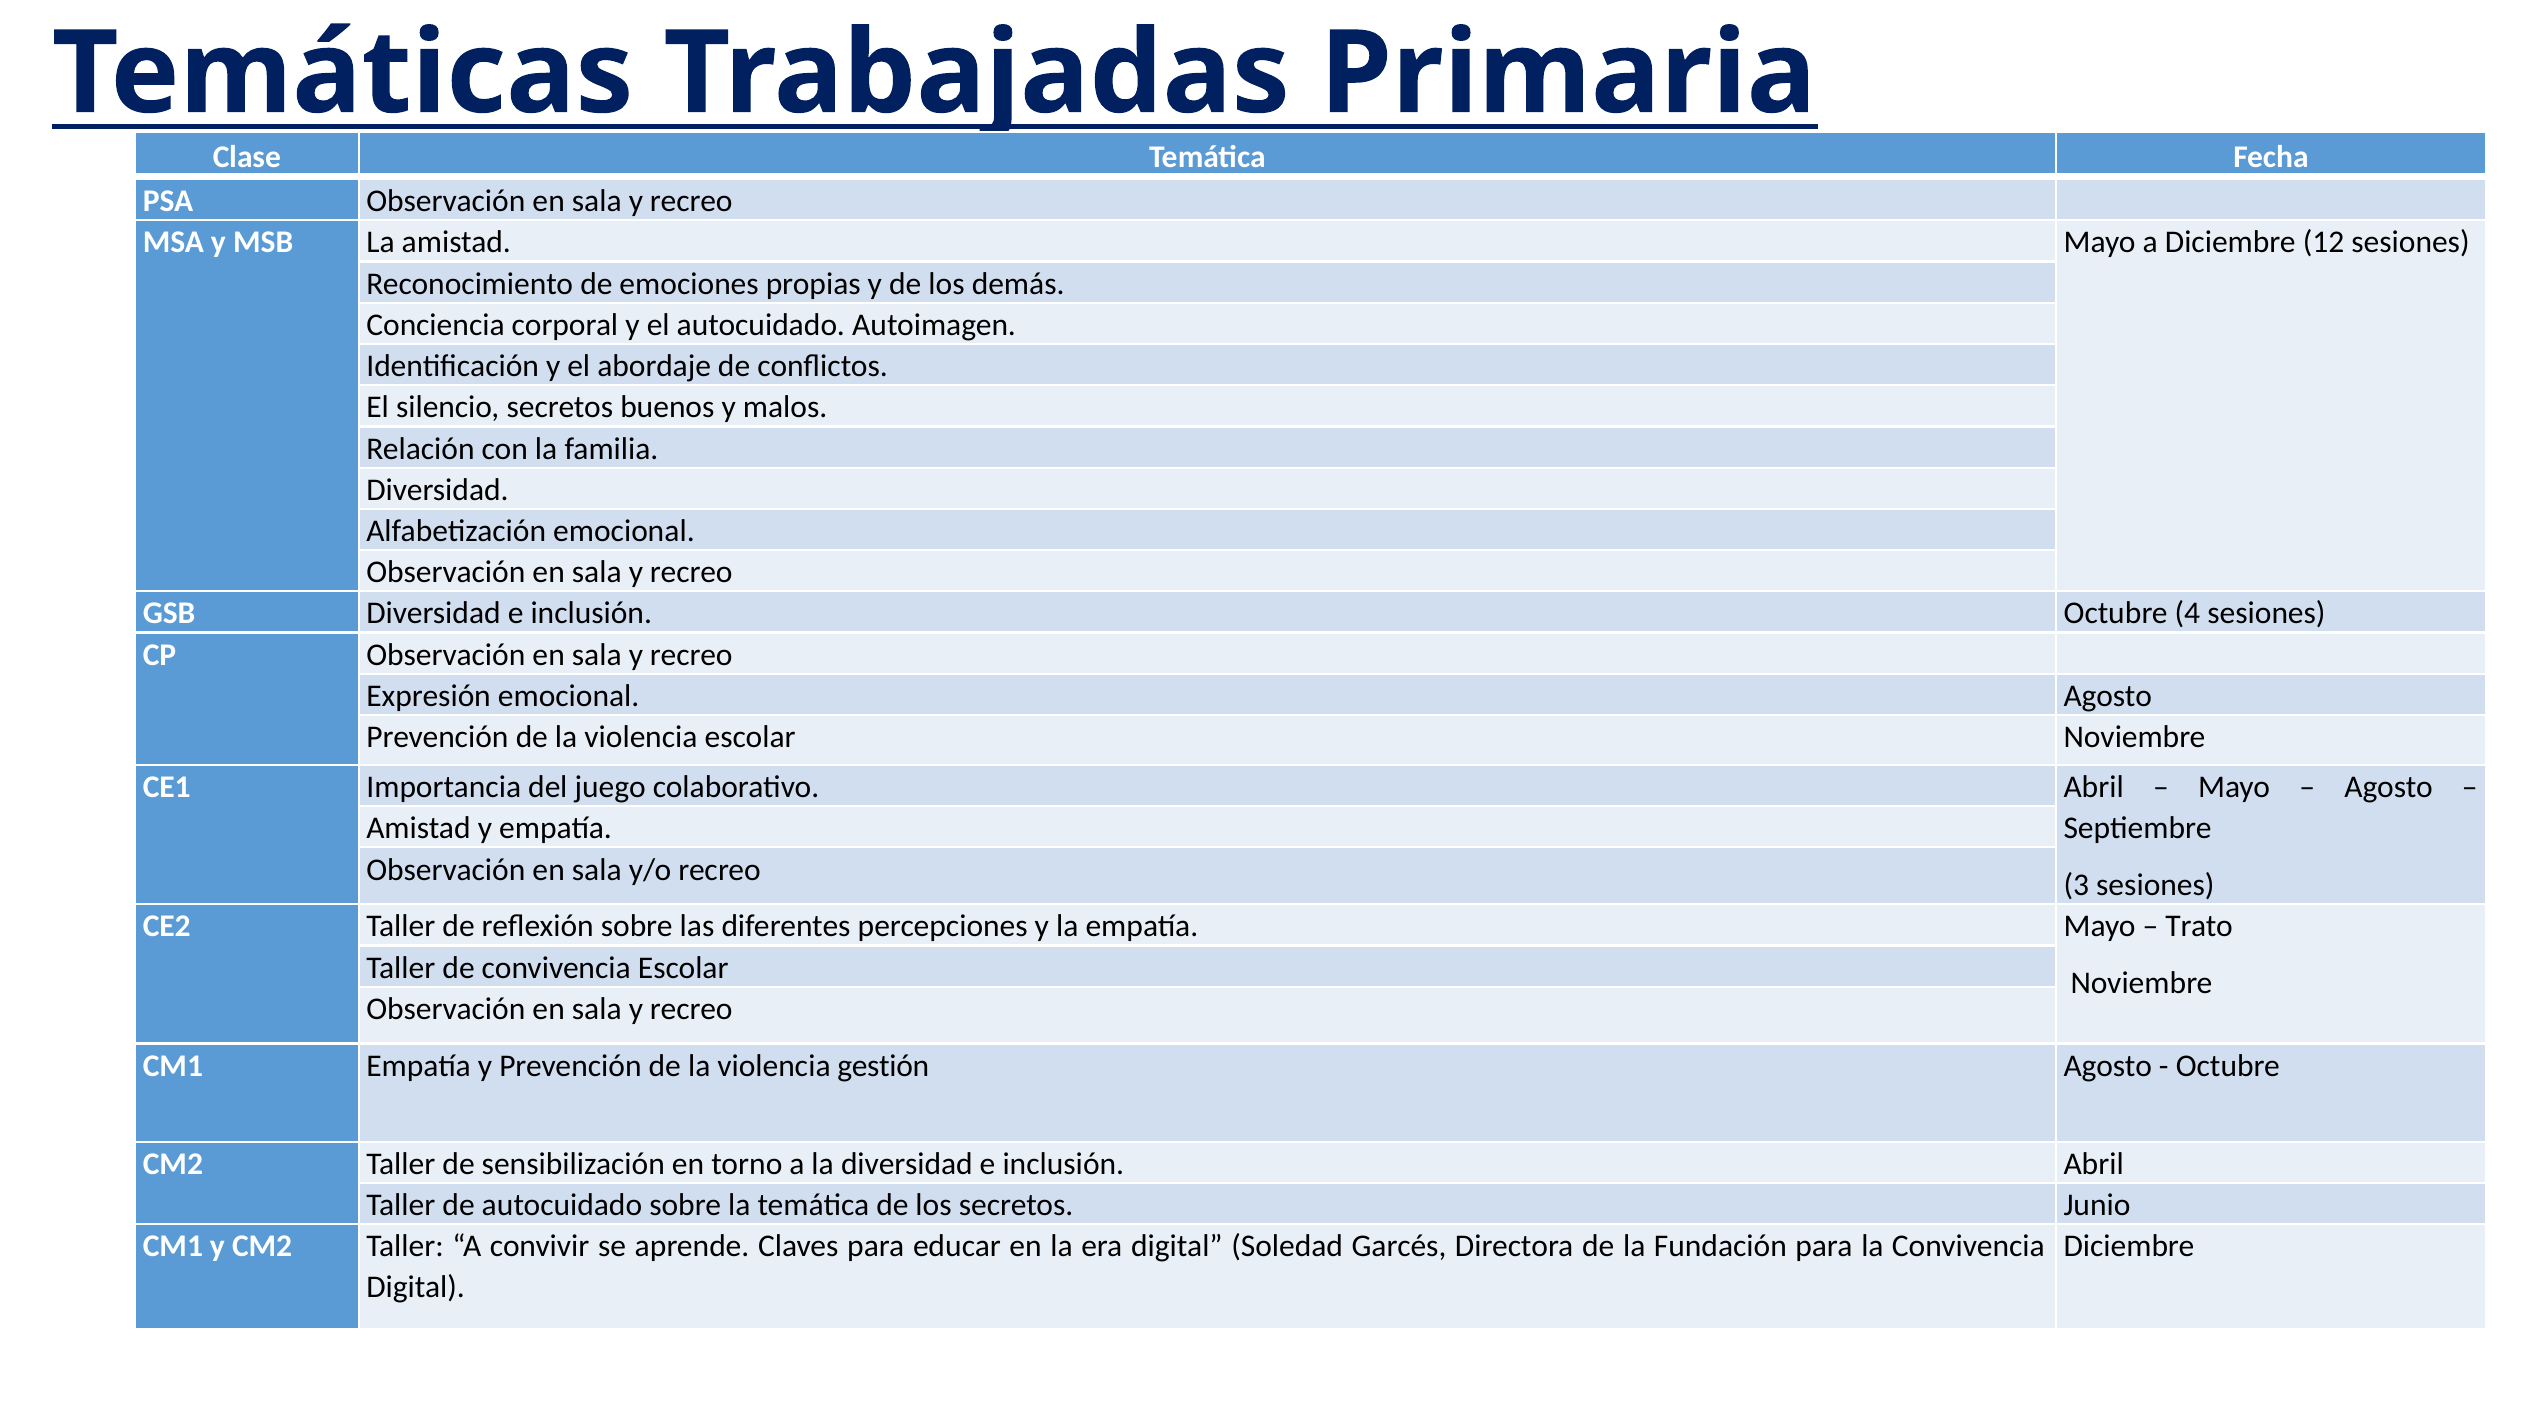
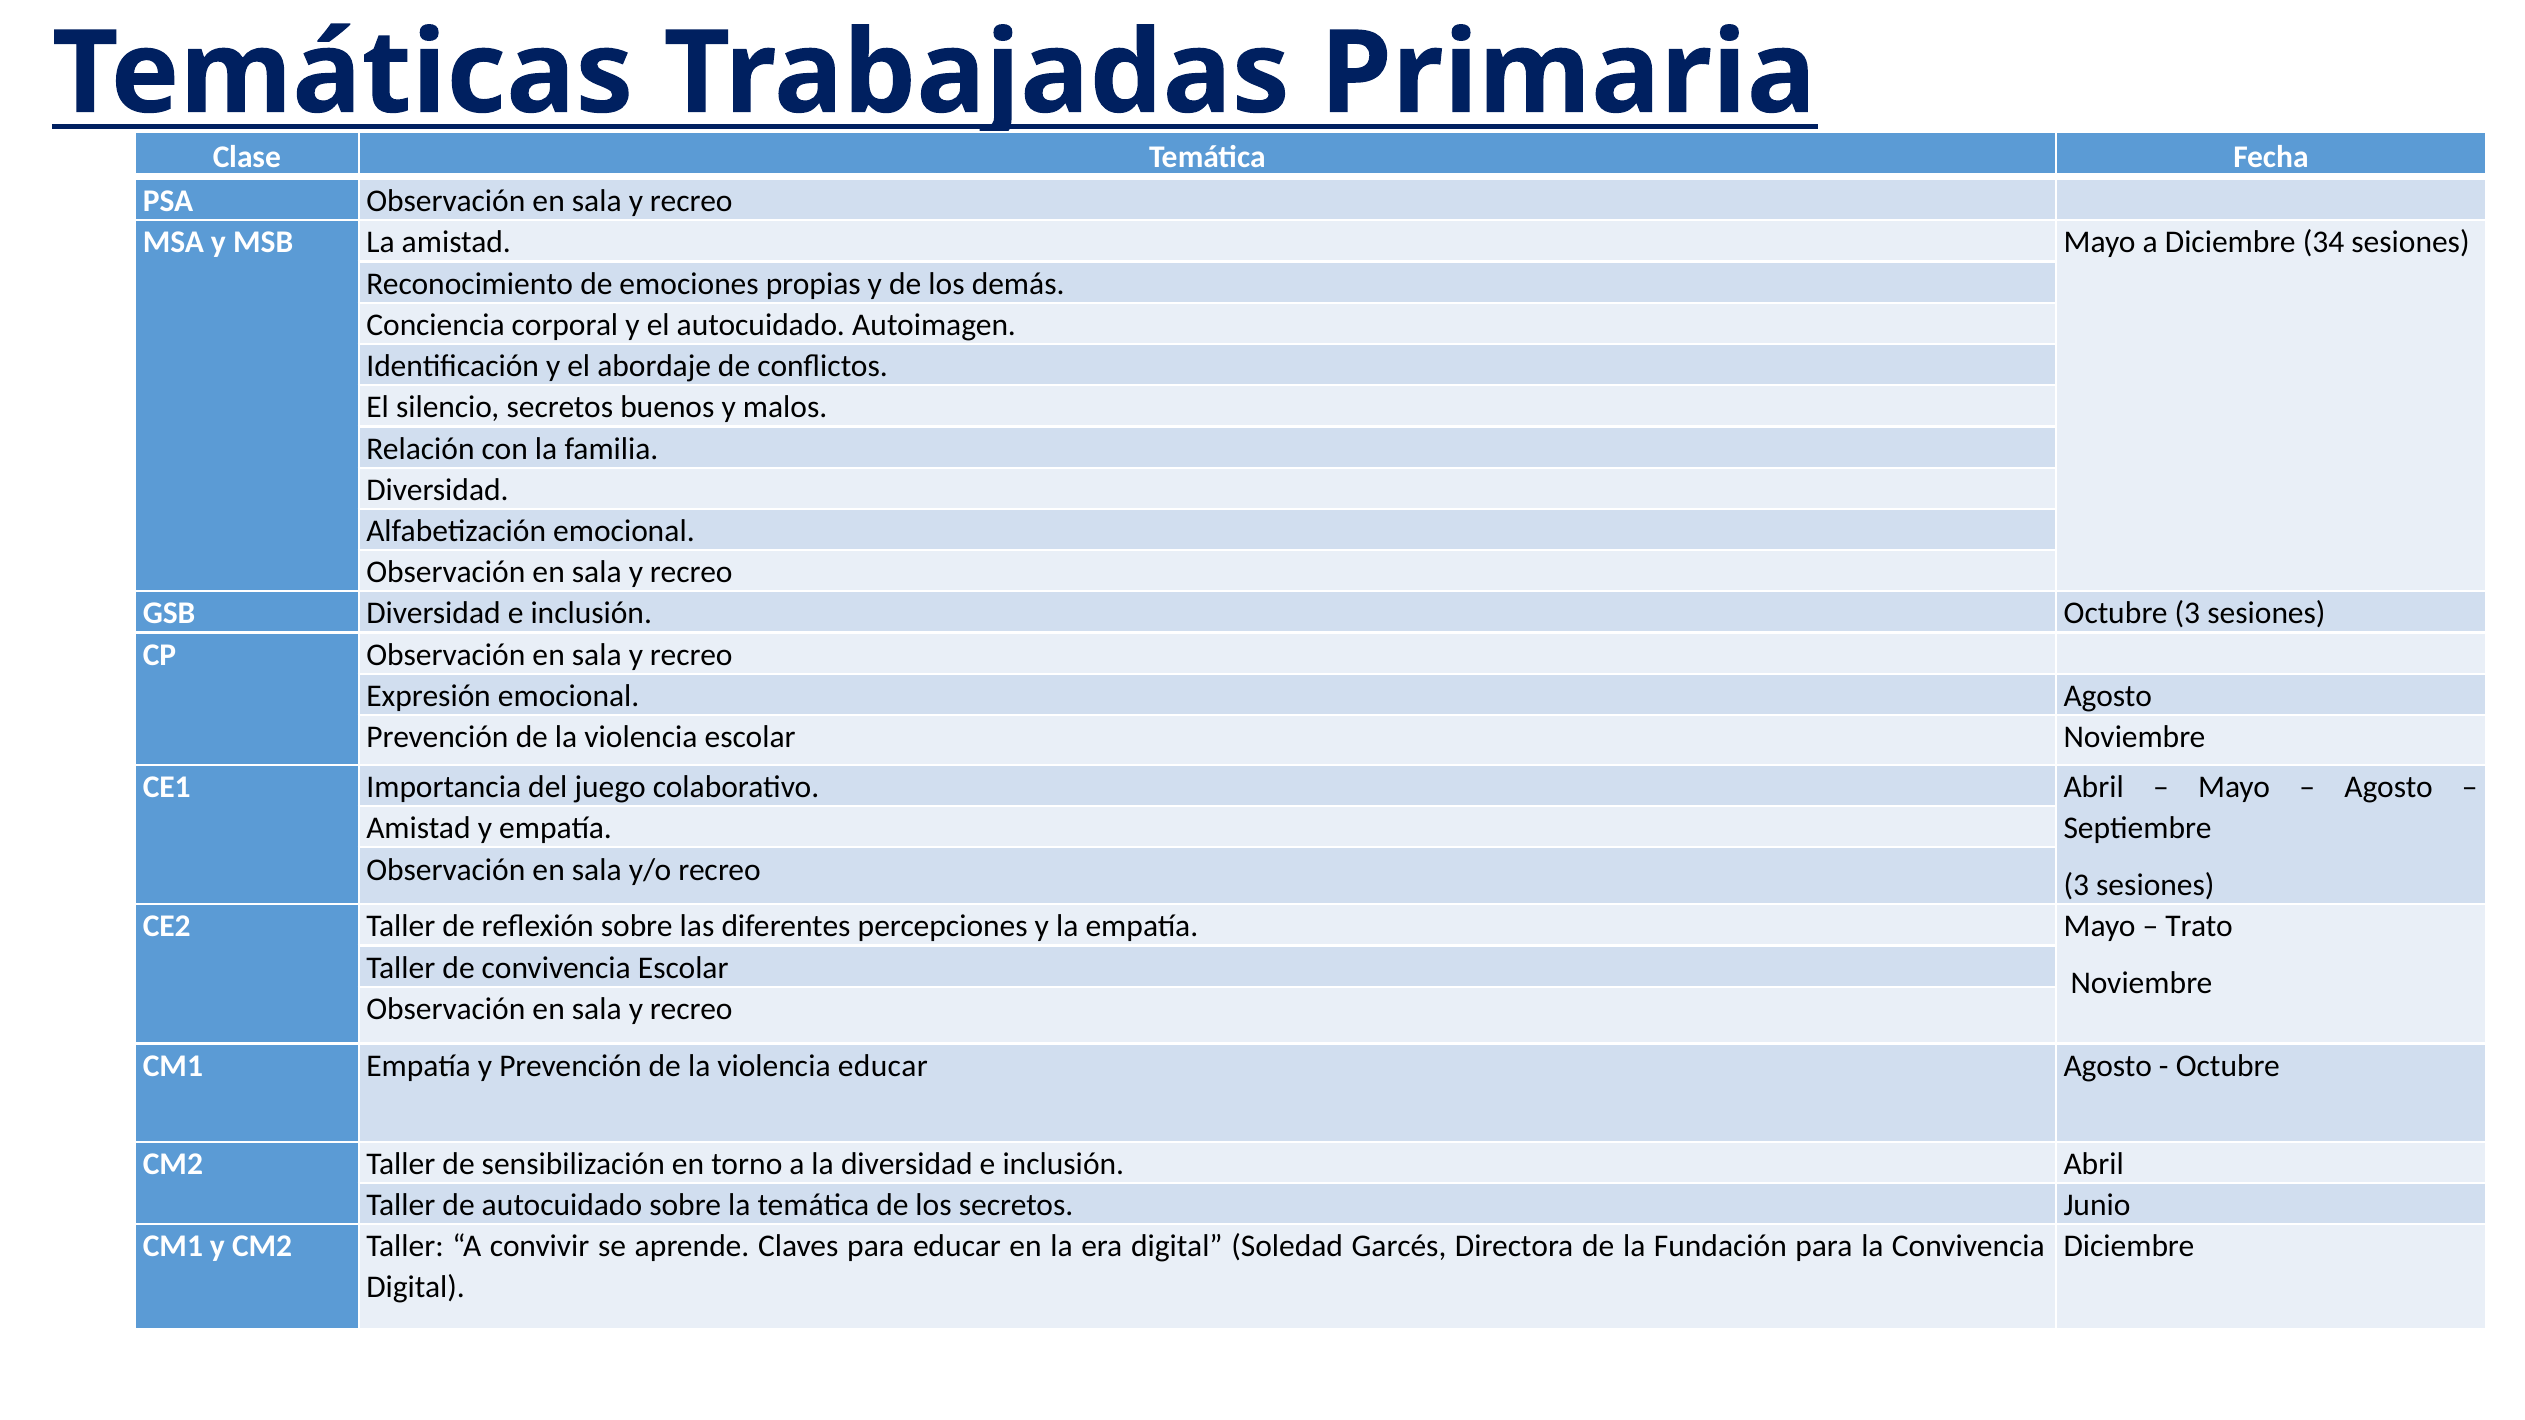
12: 12 -> 34
Octubre 4: 4 -> 3
violencia gestión: gestión -> educar
